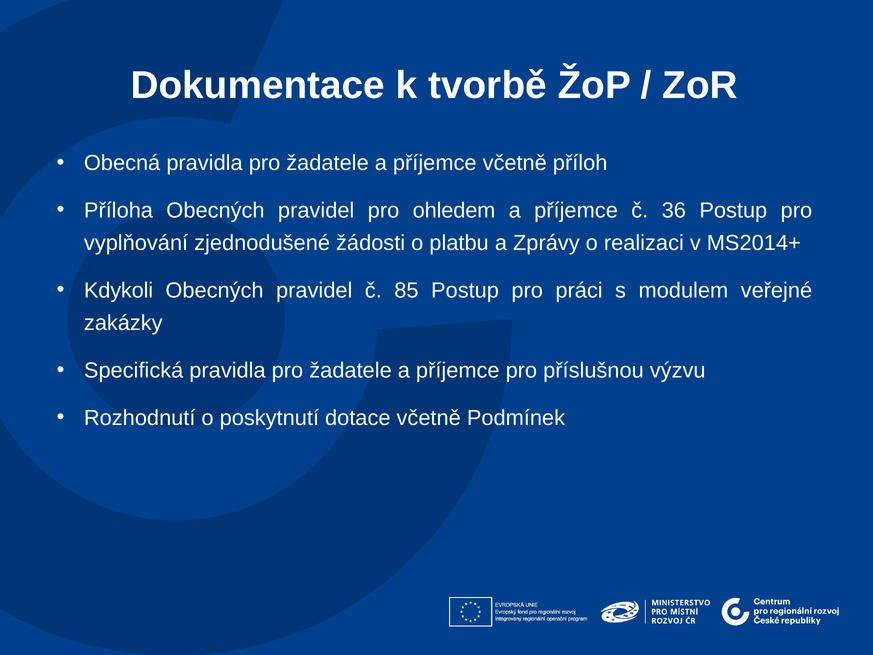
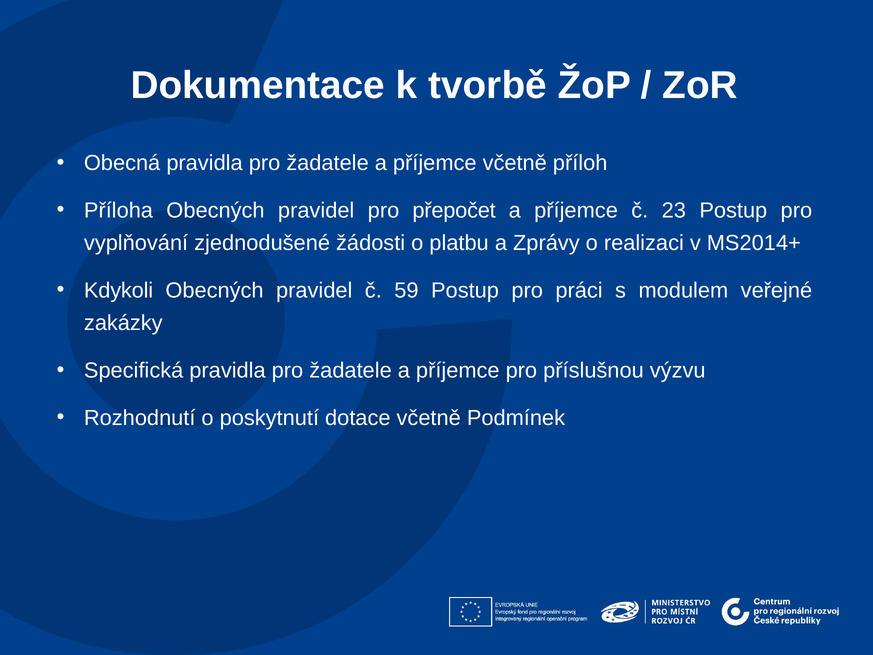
ohledem: ohledem -> přepočet
36: 36 -> 23
85: 85 -> 59
